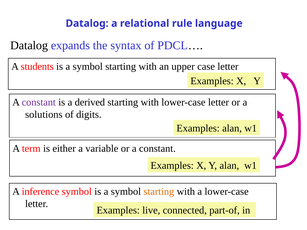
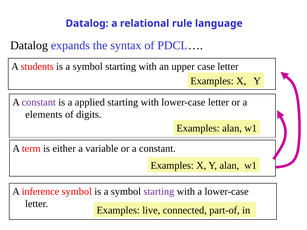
derived: derived -> applied
solutions: solutions -> elements
starting at (159, 192) colour: orange -> purple
